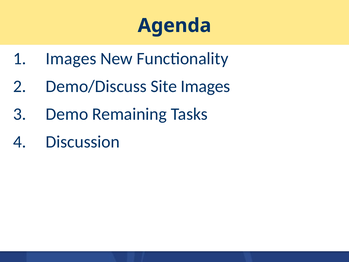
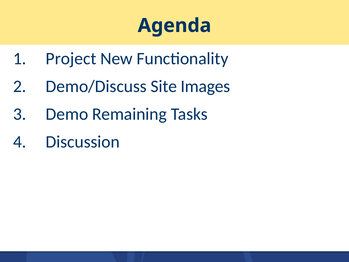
Images at (71, 59): Images -> Project
